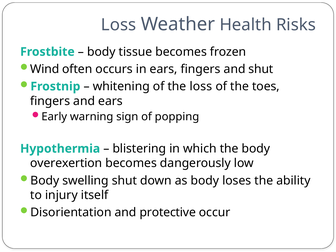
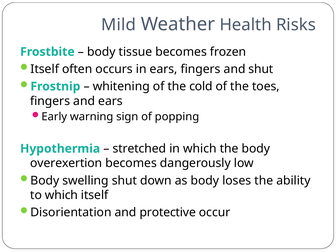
Loss at (119, 25): Loss -> Mild
Wind at (45, 69): Wind -> Itself
the loss: loss -> cold
blistering: blistering -> stretched
to injury: injury -> which
